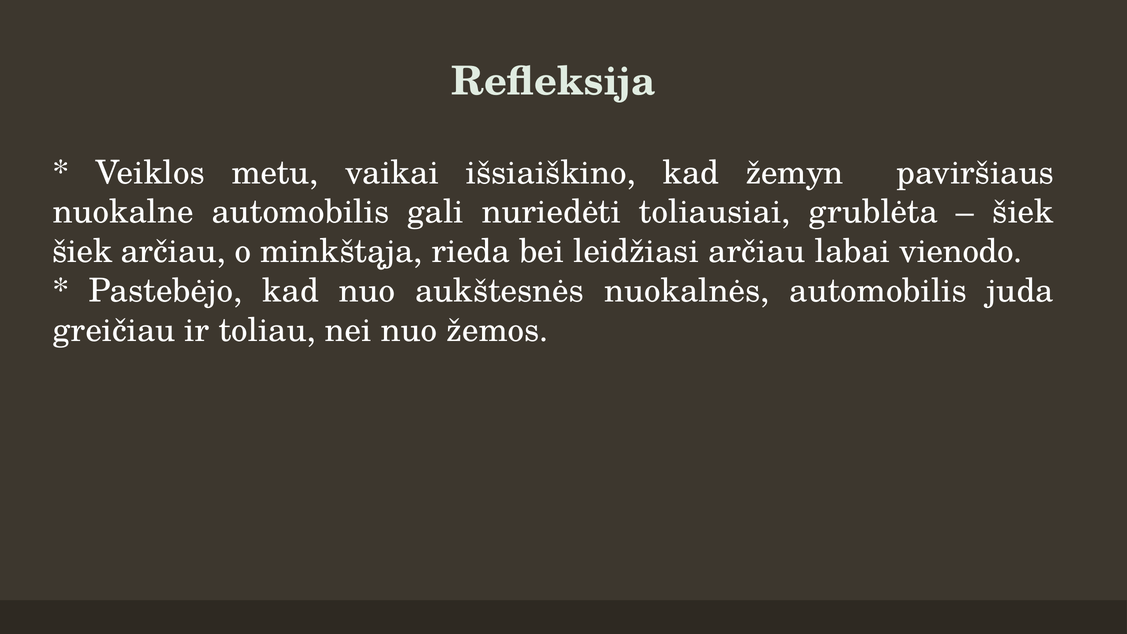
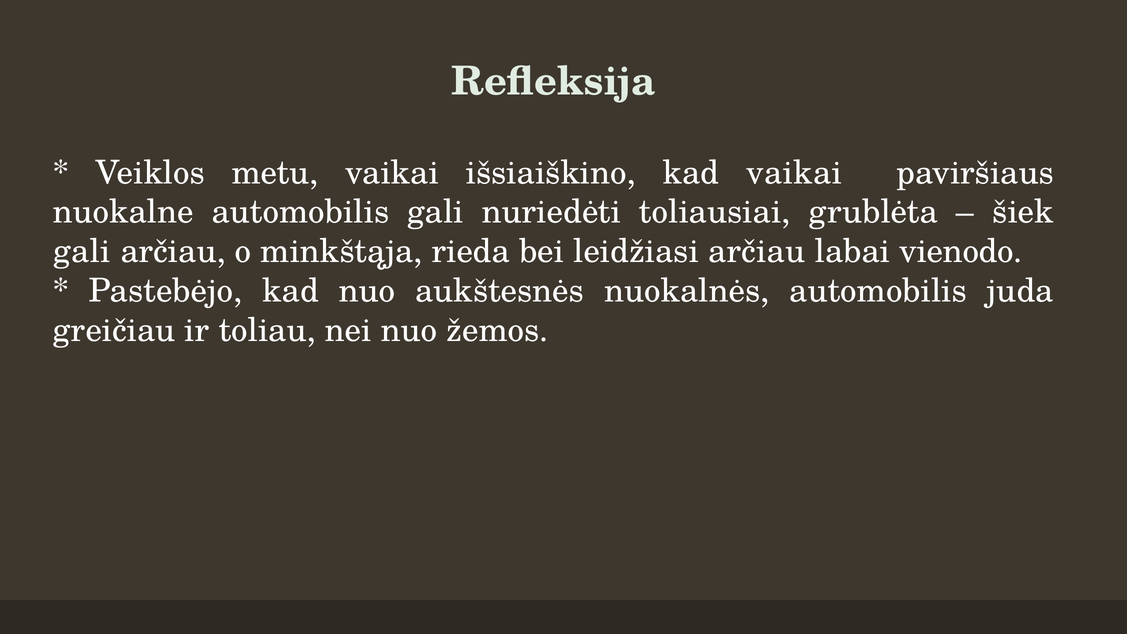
kad žemyn: žemyn -> vaikai
šiek at (82, 252): šiek -> gali
